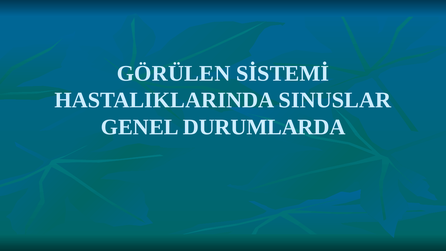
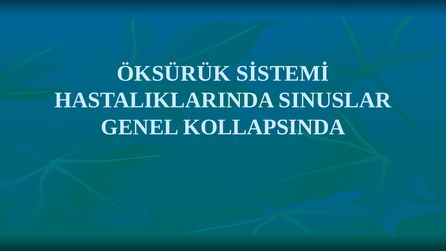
GÖRÜLEN: GÖRÜLEN -> ÖKSÜRÜK
DURUMLARDA: DURUMLARDA -> KOLLAPSINDA
